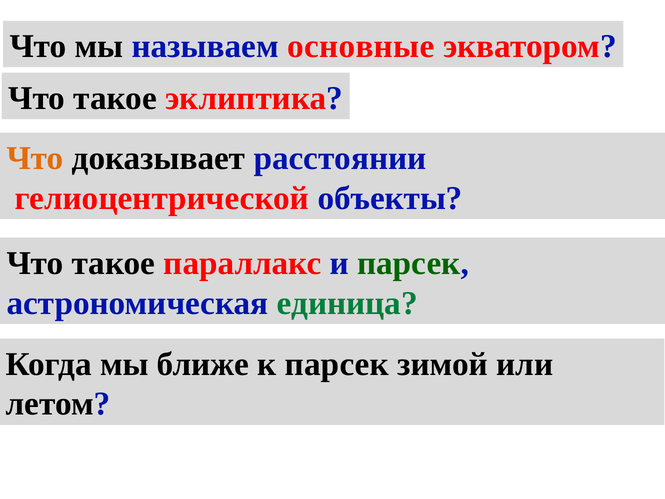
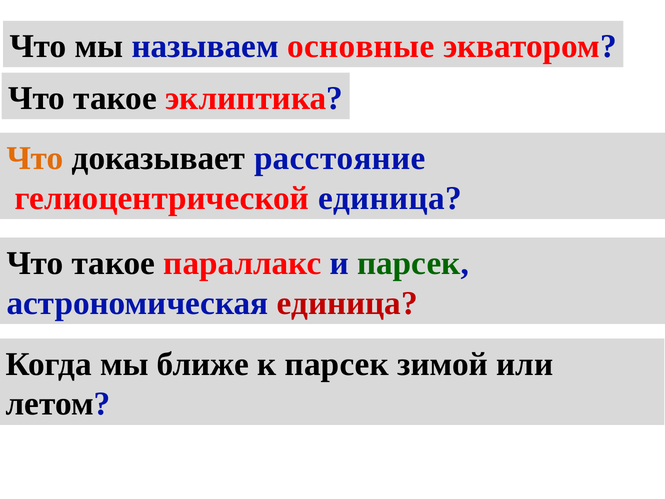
расстоянии: расстоянии -> расстояние
гелиоцентрической объекты: объекты -> единица
единица at (347, 303) colour: green -> red
